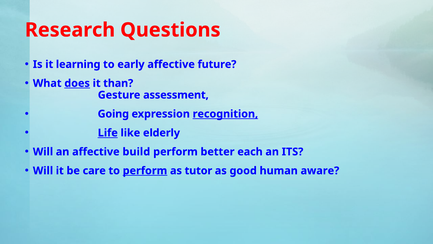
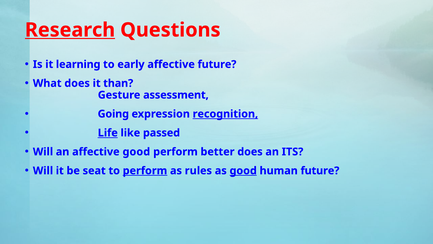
Research underline: none -> present
does at (77, 83) underline: present -> none
elderly: elderly -> passed
affective build: build -> good
better each: each -> does
care: care -> seat
tutor: tutor -> rules
good at (243, 170) underline: none -> present
human aware: aware -> future
